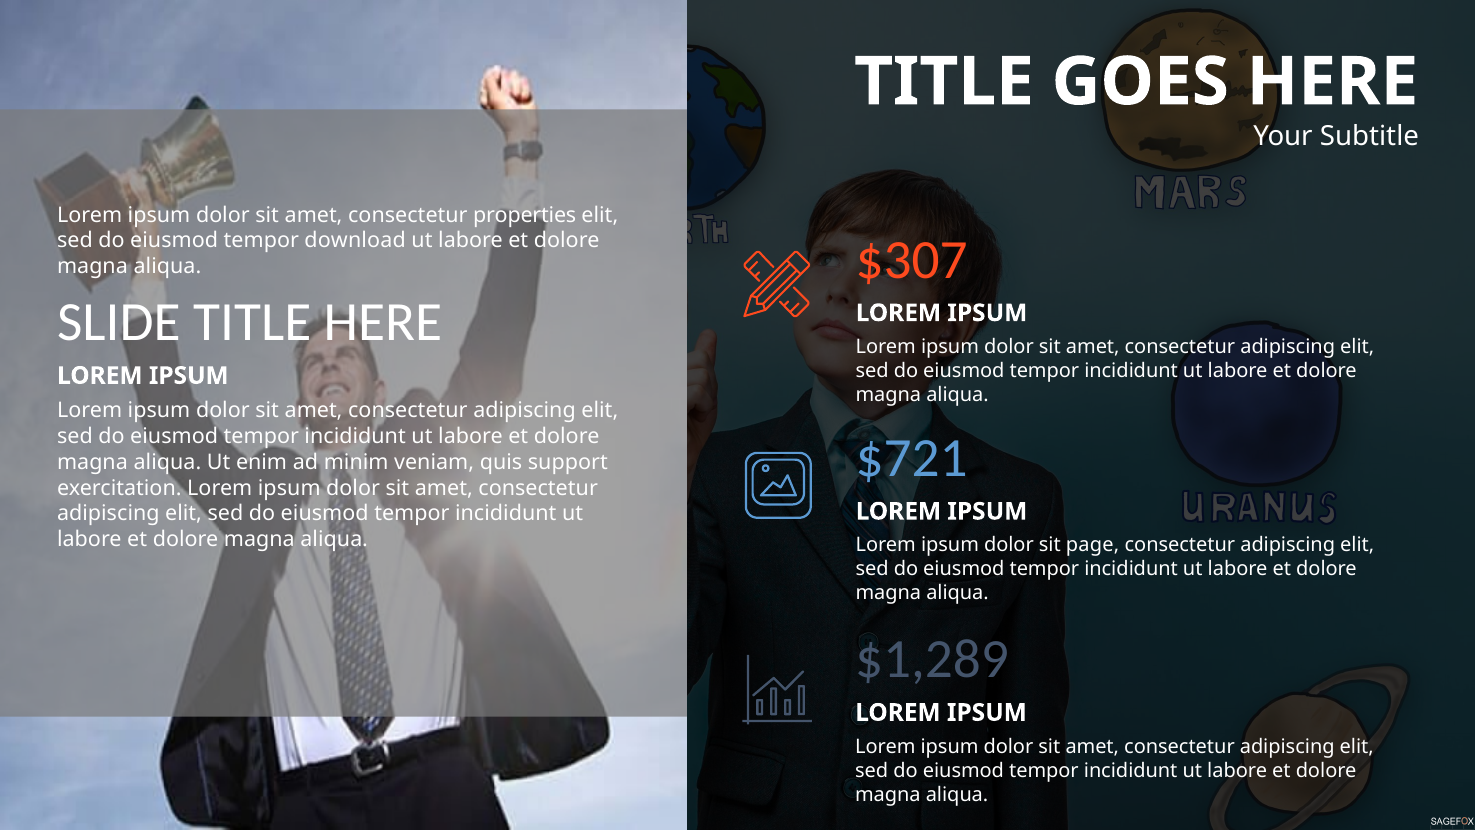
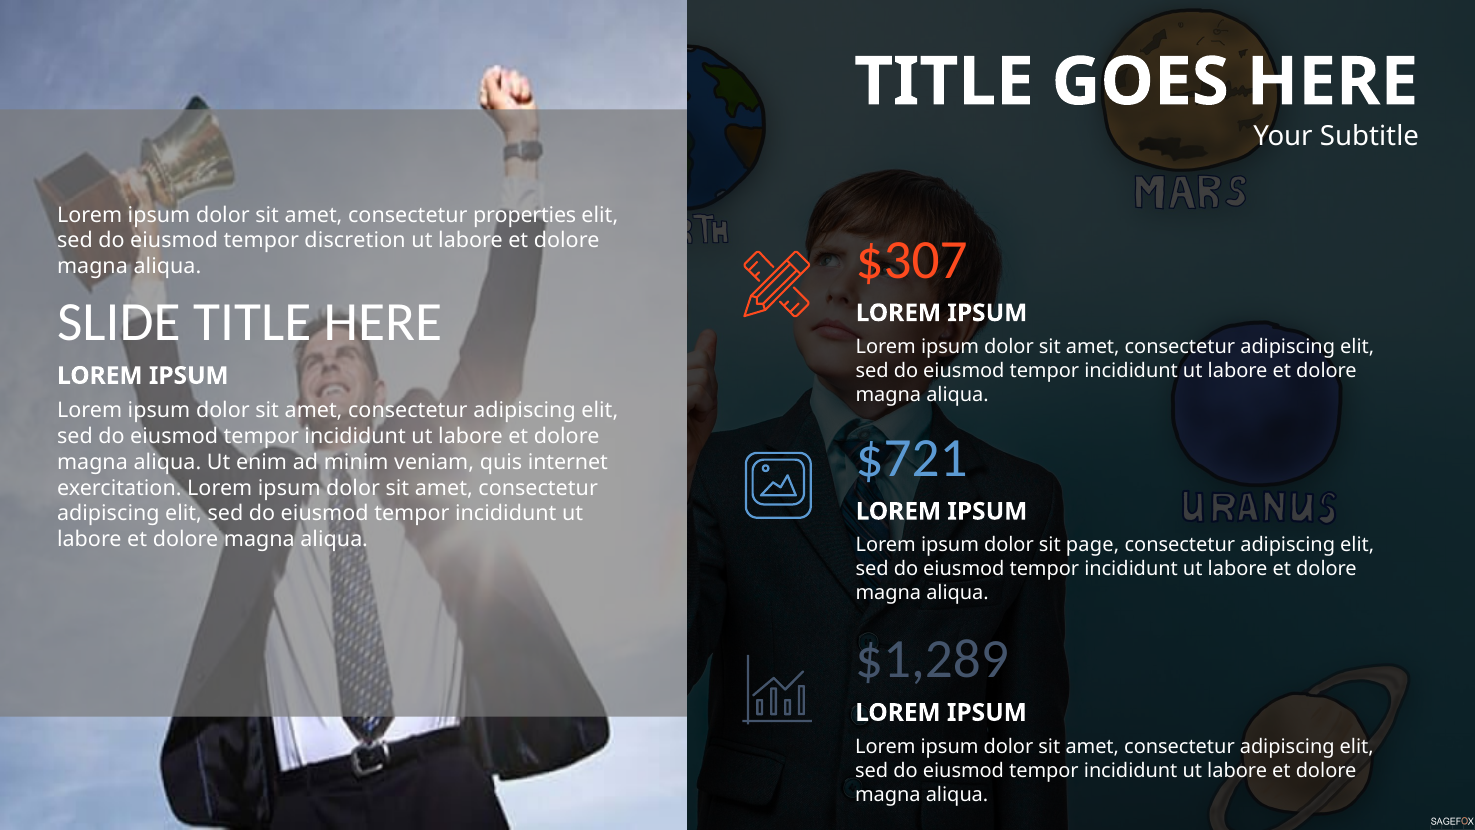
download: download -> discretion
support: support -> internet
